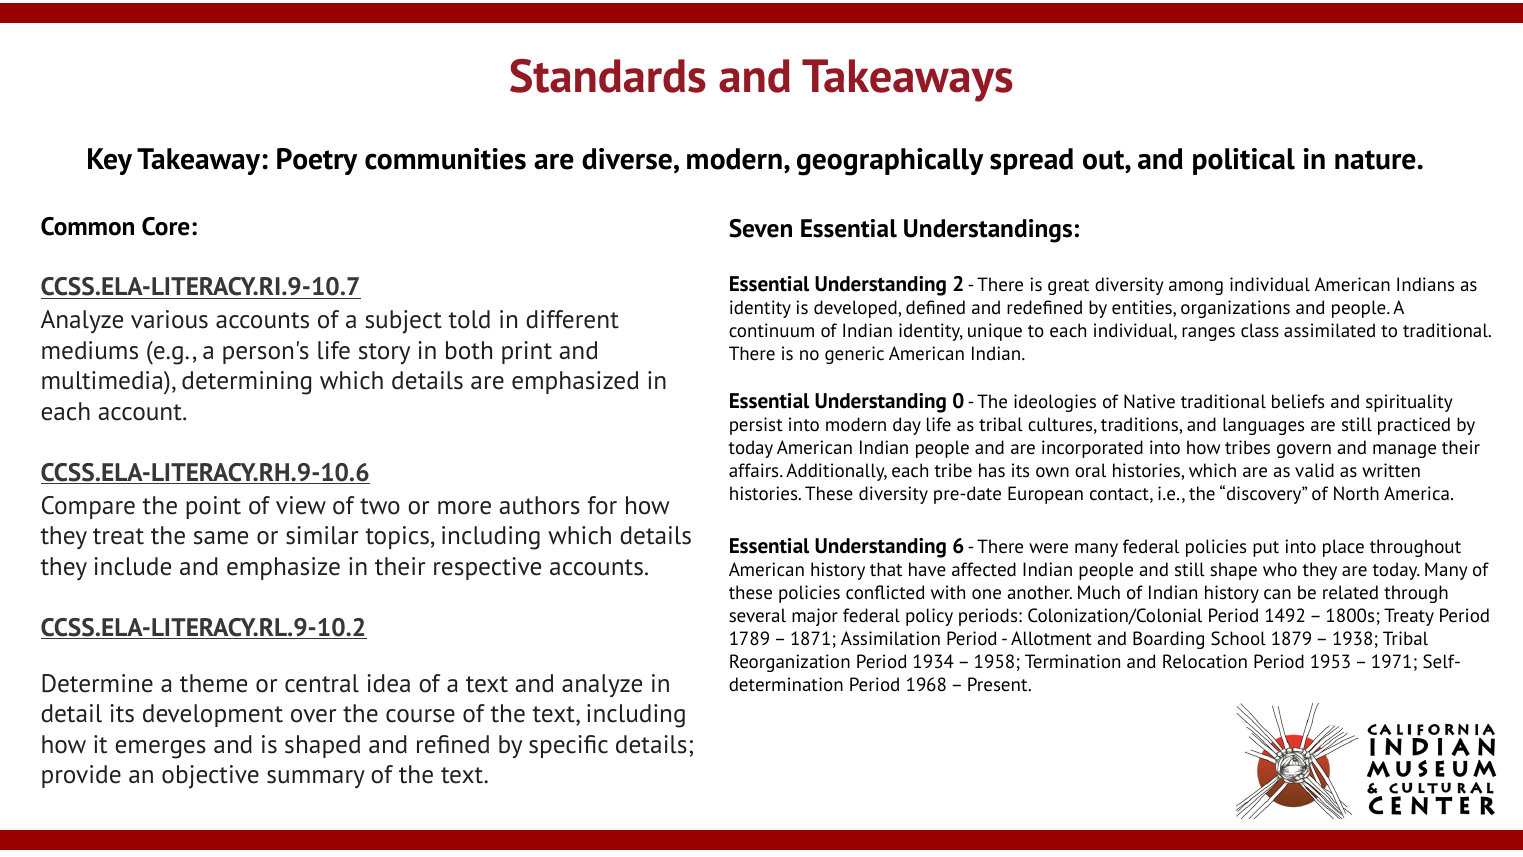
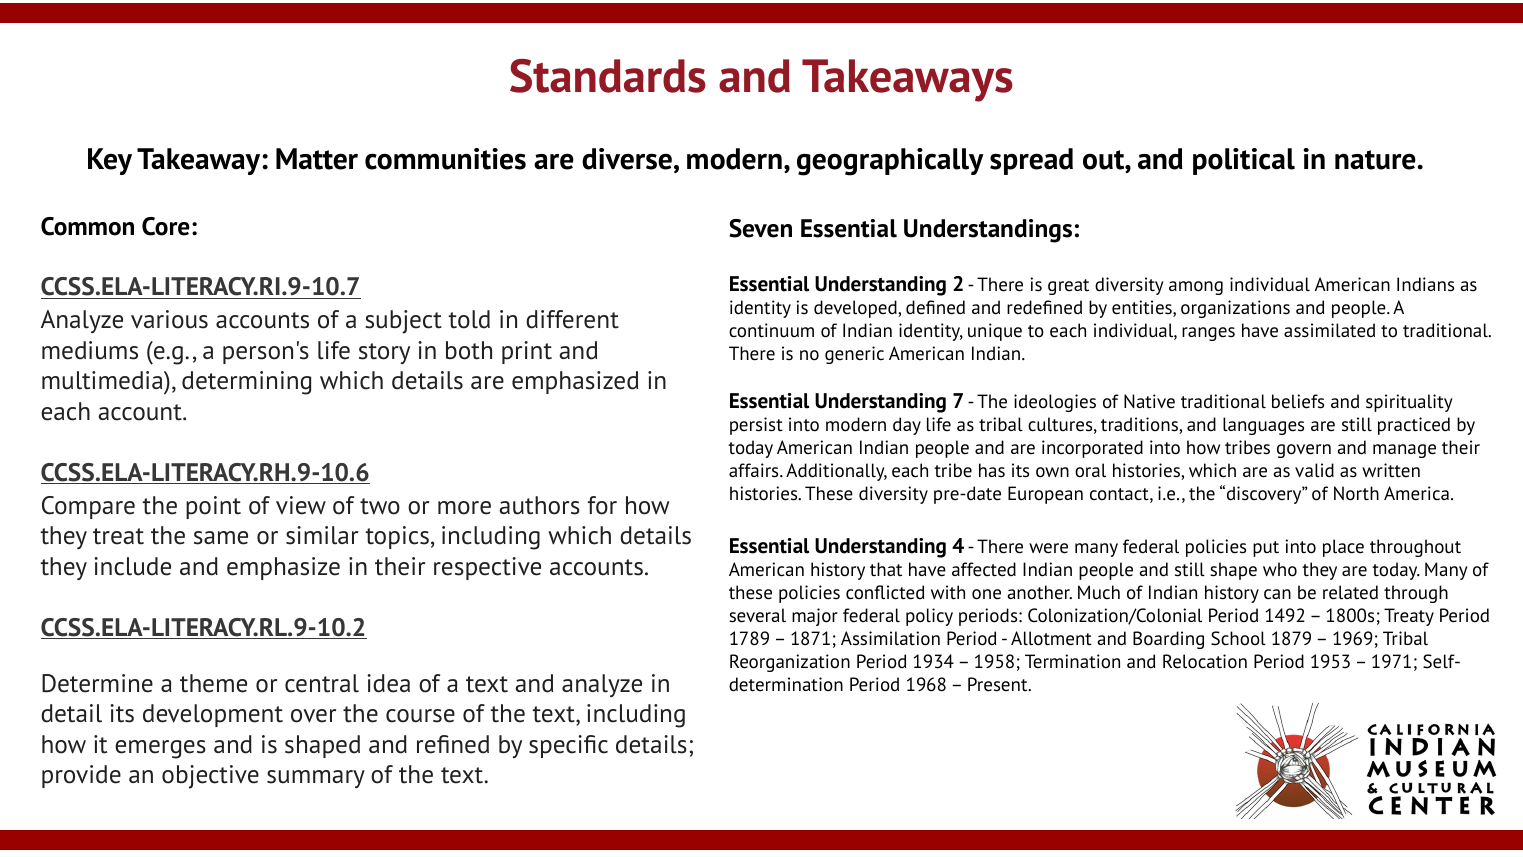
Poetry: Poetry -> Matter
ranges class: class -> have
0: 0 -> 7
6: 6 -> 4
1938: 1938 -> 1969
